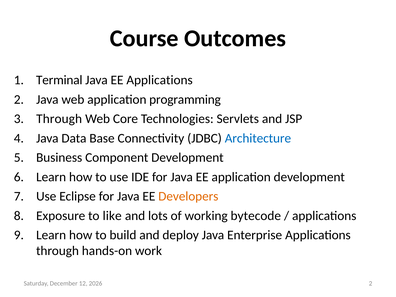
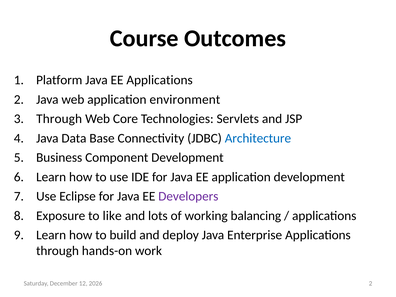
Terminal: Terminal -> Platform
programming: programming -> environment
Developers colour: orange -> purple
bytecode: bytecode -> balancing
